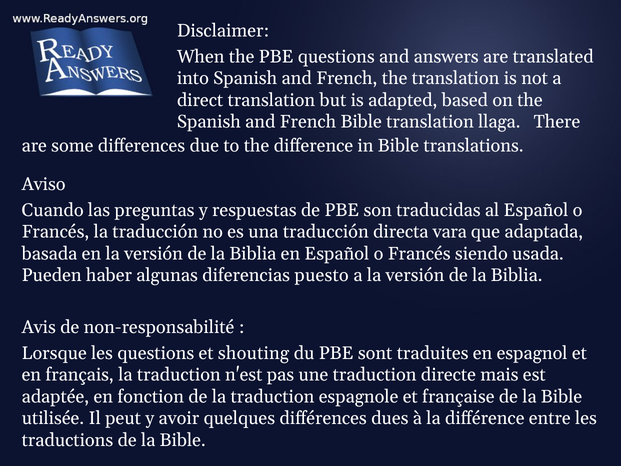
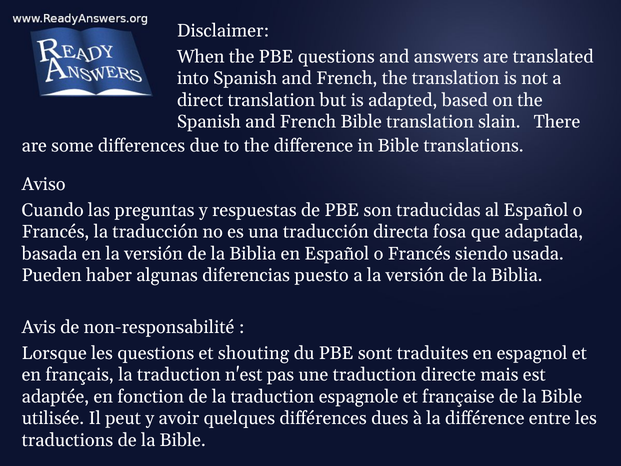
llaga: llaga -> slain
vara: vara -> fosa
